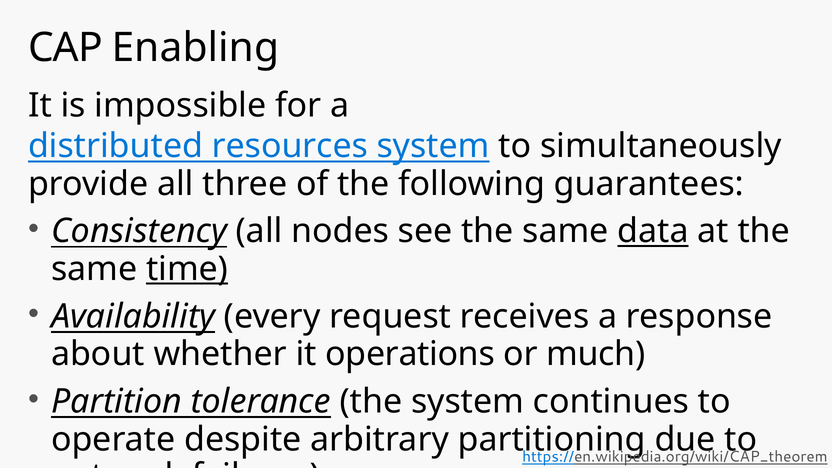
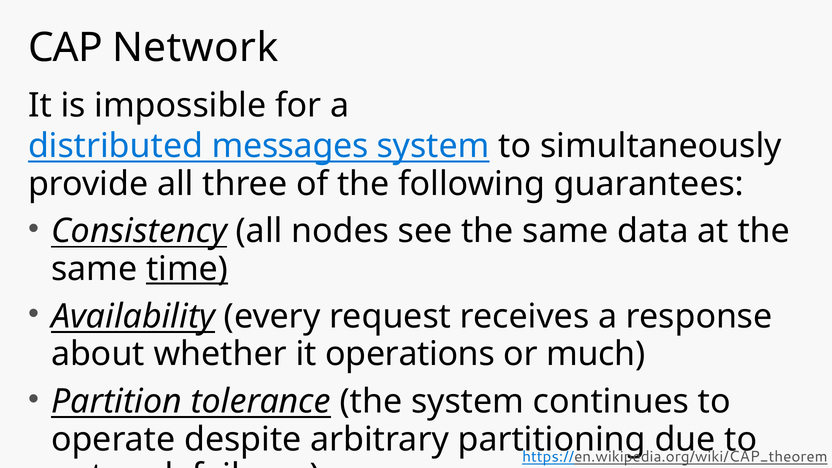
CAP Enabling: Enabling -> Network
resources: resources -> messages
data underline: present -> none
